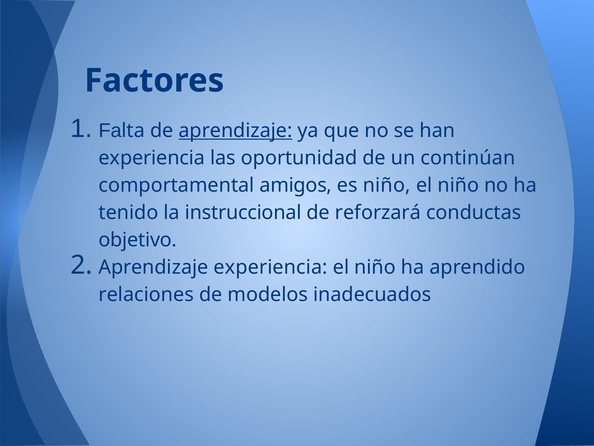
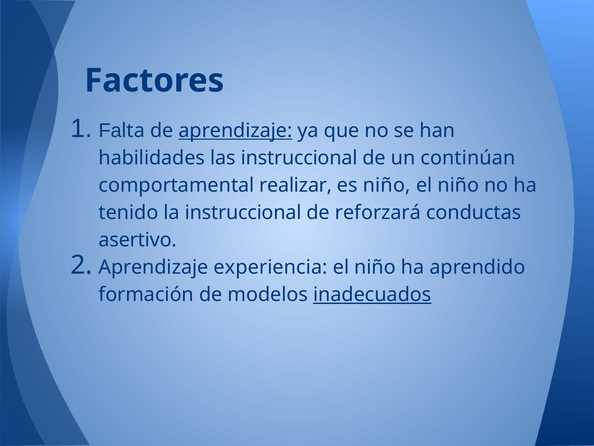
experiencia at (152, 158): experiencia -> habilidades
las oportunidad: oportunidad -> instruccional
amigos: amigos -> realizar
objetivo: objetivo -> asertivo
relaciones: relaciones -> formación
inadecuados underline: none -> present
